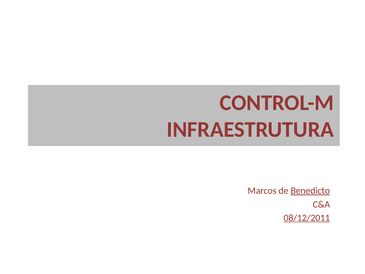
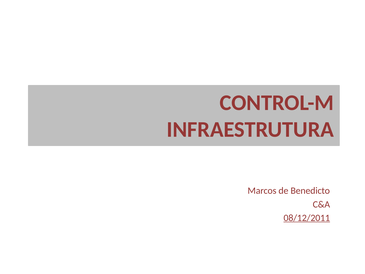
Benedicto underline: present -> none
